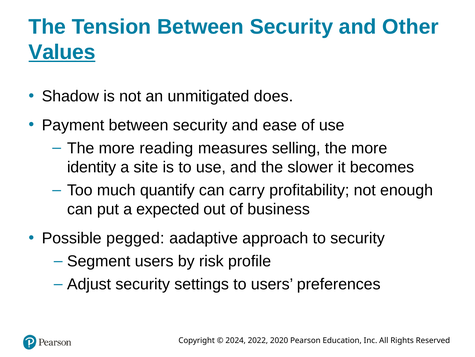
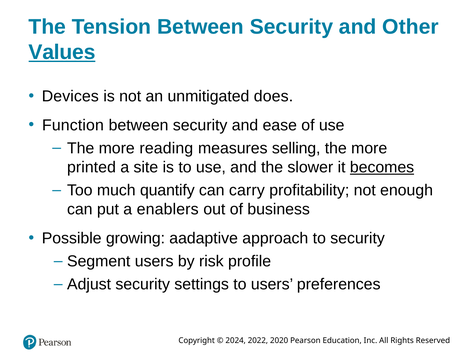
Shadow: Shadow -> Devices
Payment: Payment -> Function
identity: identity -> printed
becomes underline: none -> present
expected: expected -> enablers
pegged: pegged -> growing
